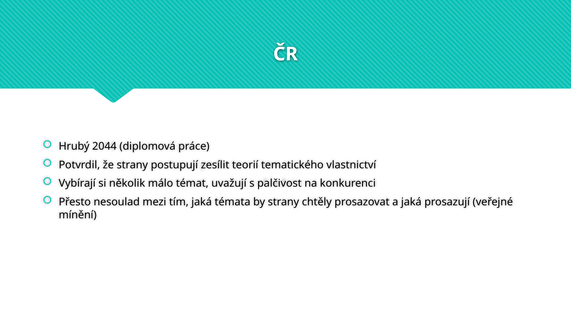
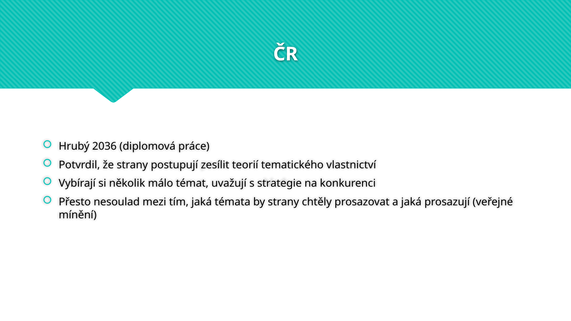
2044: 2044 -> 2036
palčivost: palčivost -> strategie
